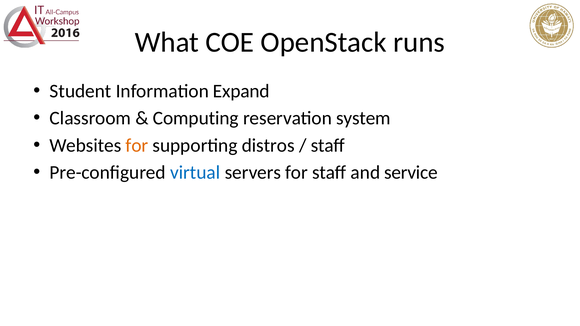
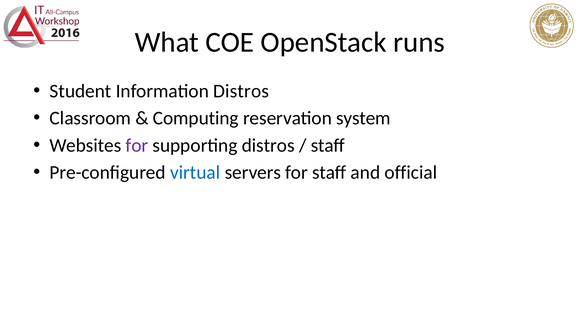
Information Expand: Expand -> Distros
for at (137, 145) colour: orange -> purple
service: service -> official
